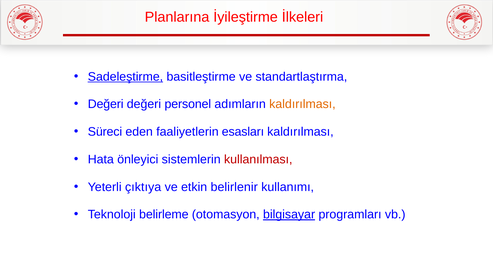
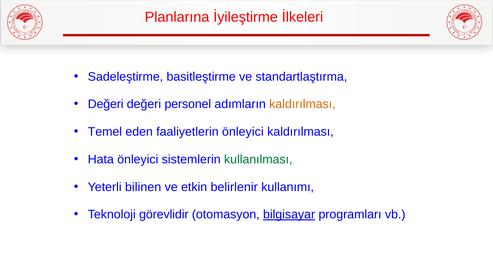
Sadeleştirme underline: present -> none
Süreci: Süreci -> Temel
faaliyetlerin esasları: esasları -> önleyici
kullanılması colour: red -> green
çıktıya: çıktıya -> bilinen
belirleme: belirleme -> görevlidir
